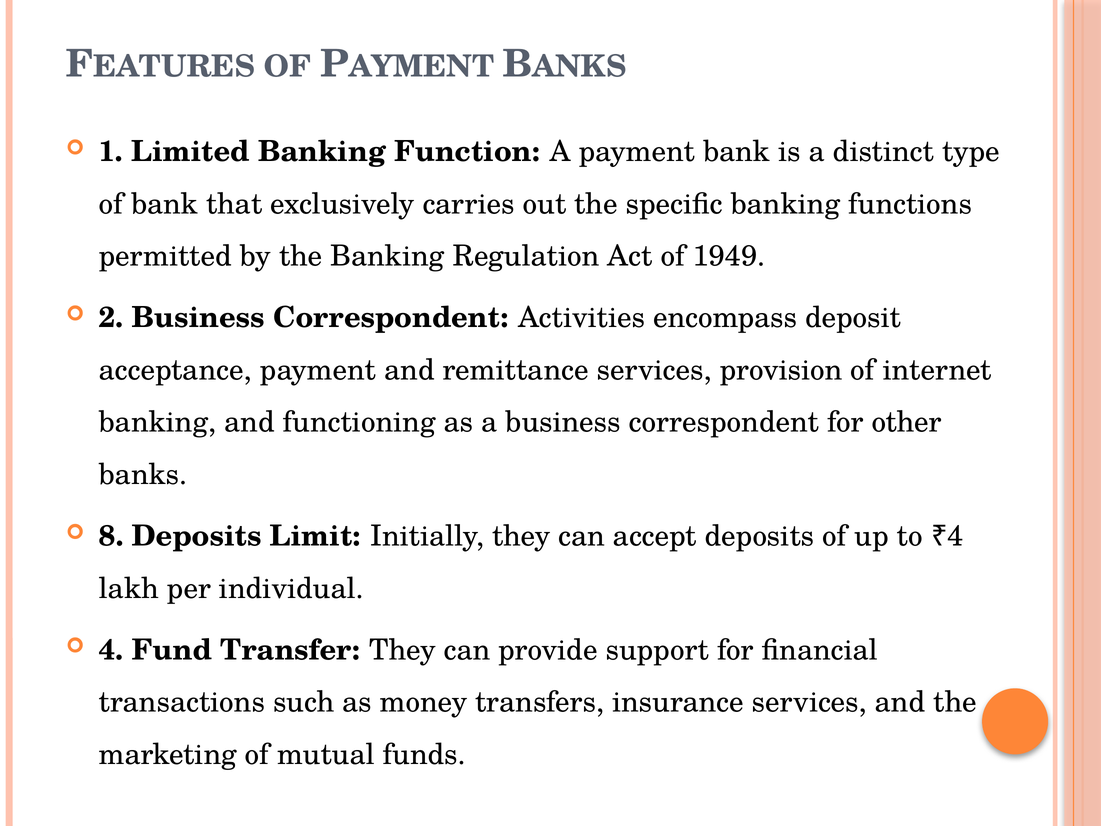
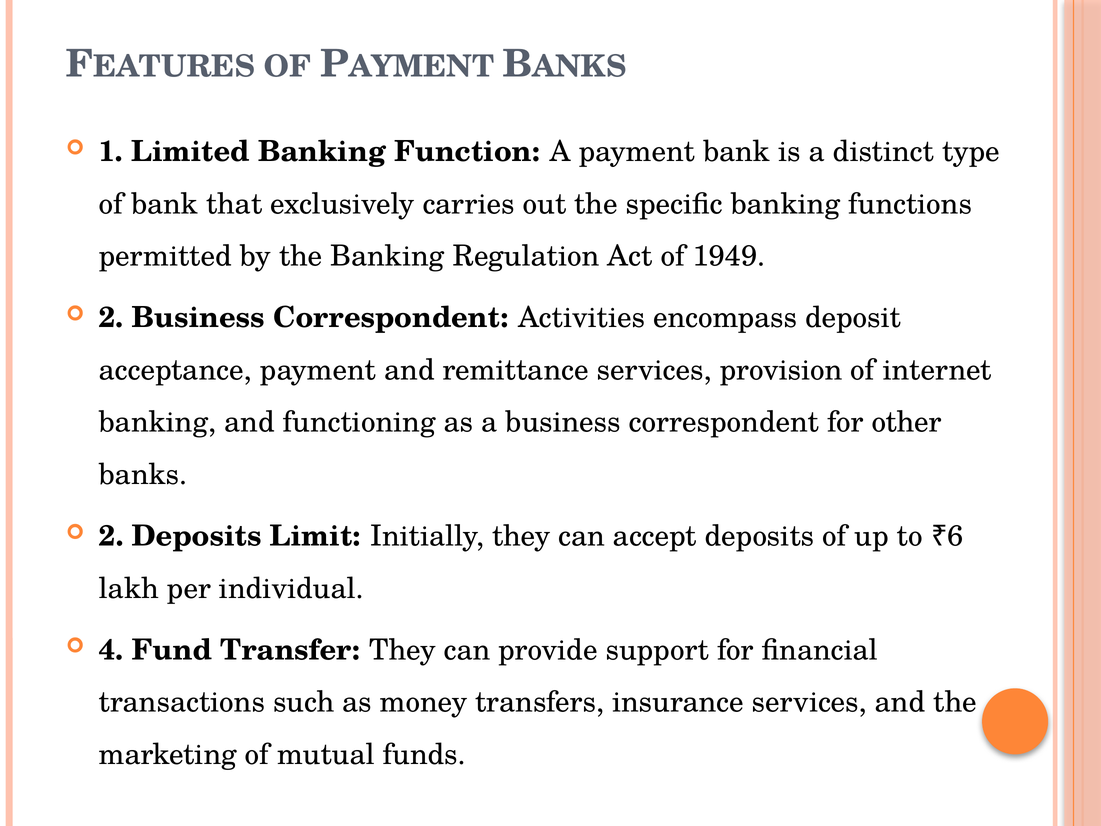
8 at (111, 536): 8 -> 2
to 4: 4 -> 6
